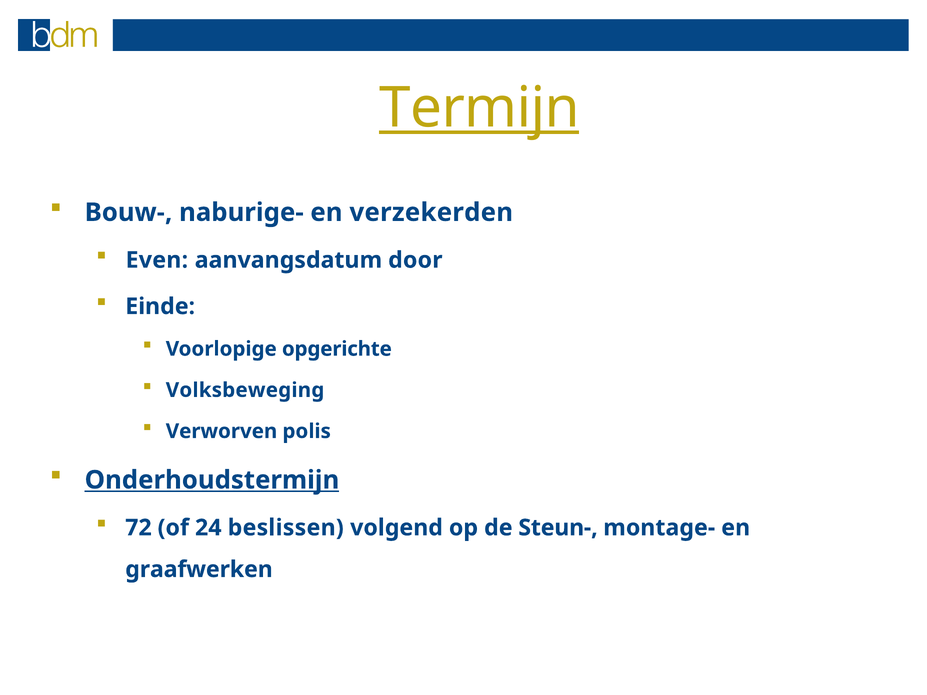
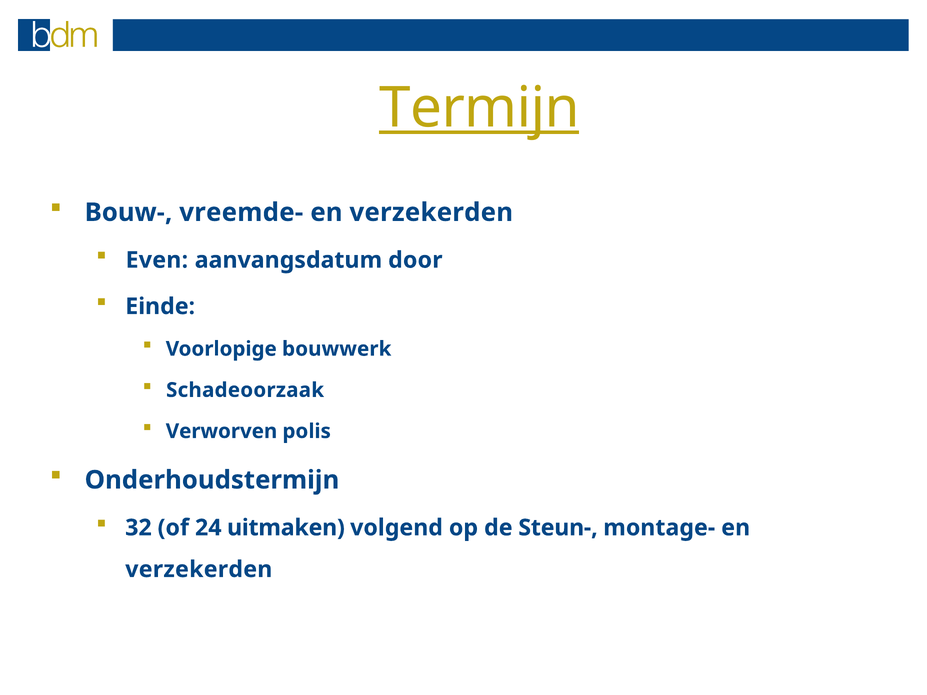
naburige-: naburige- -> vreemde-
opgerichte: opgerichte -> bouwwerk
Volksbeweging: Volksbeweging -> Schadeoorzaak
Onderhoudstermijn underline: present -> none
72: 72 -> 32
beslissen: beslissen -> uitmaken
graafwerken at (199, 570): graafwerken -> verzekerden
